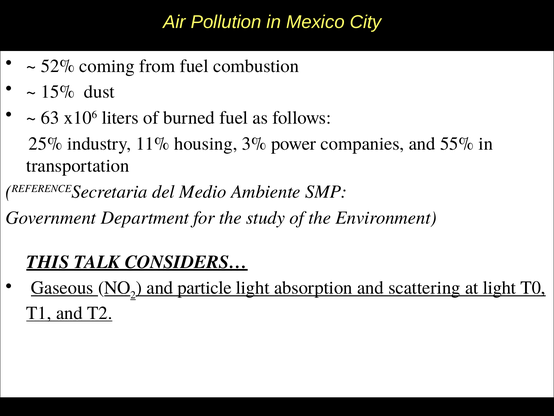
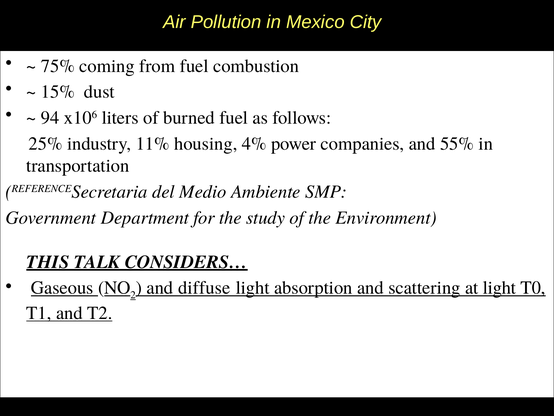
52%: 52% -> 75%
63: 63 -> 94
3%: 3% -> 4%
particle: particle -> diffuse
